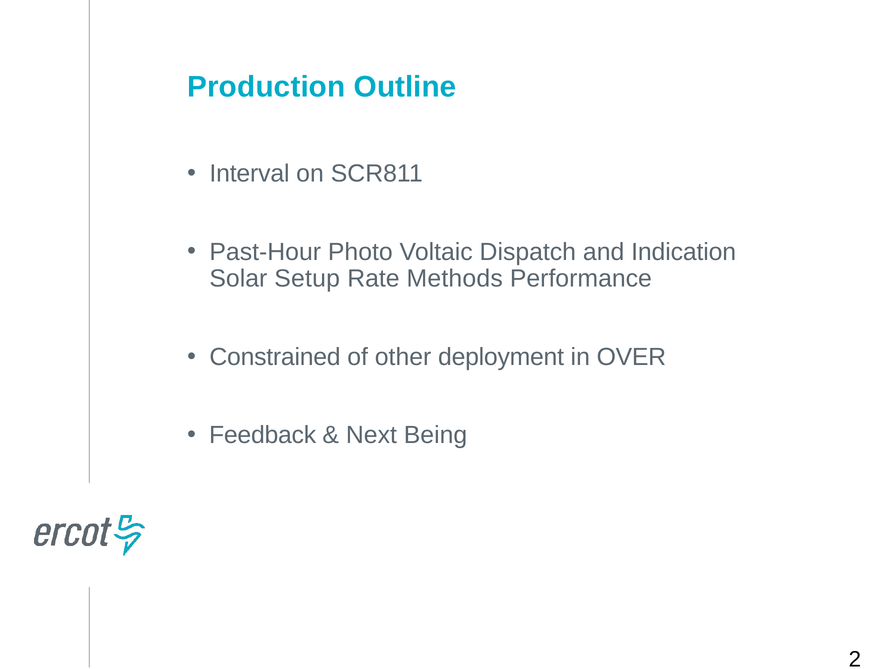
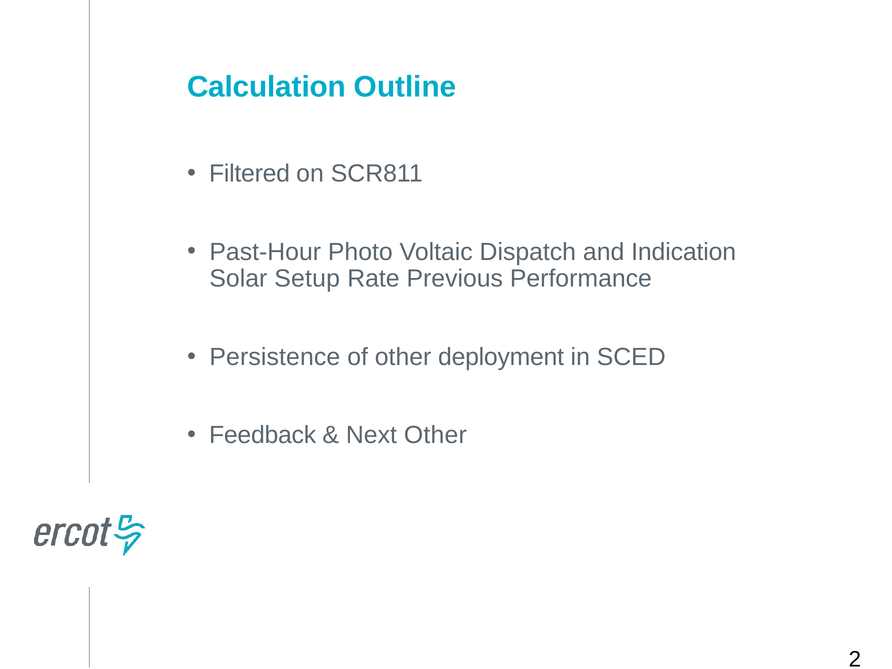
Production: Production -> Calculation
Interval: Interval -> Filtered
Methods: Methods -> Previous
Constrained: Constrained -> Persistence
OVER: OVER -> SCED
Next Being: Being -> Other
